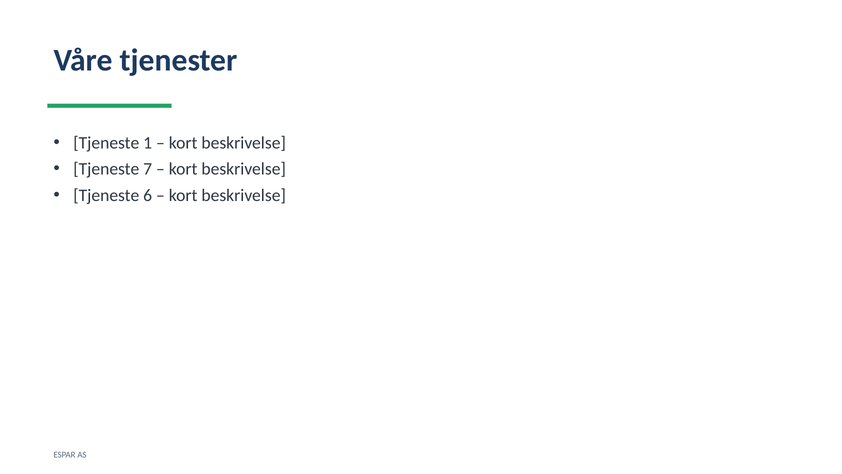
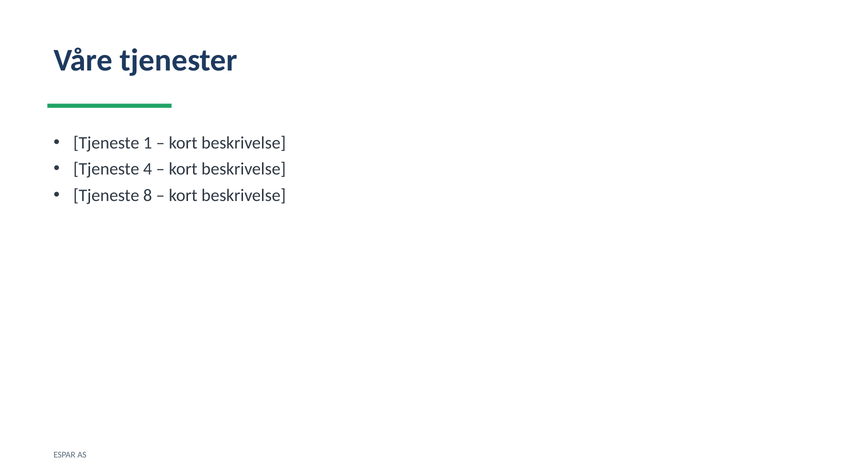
7: 7 -> 4
6: 6 -> 8
